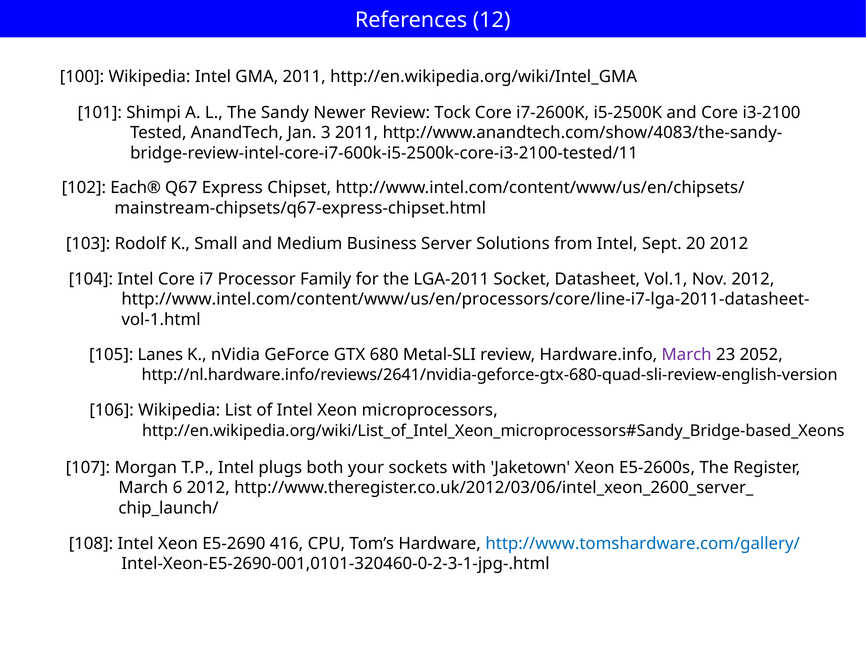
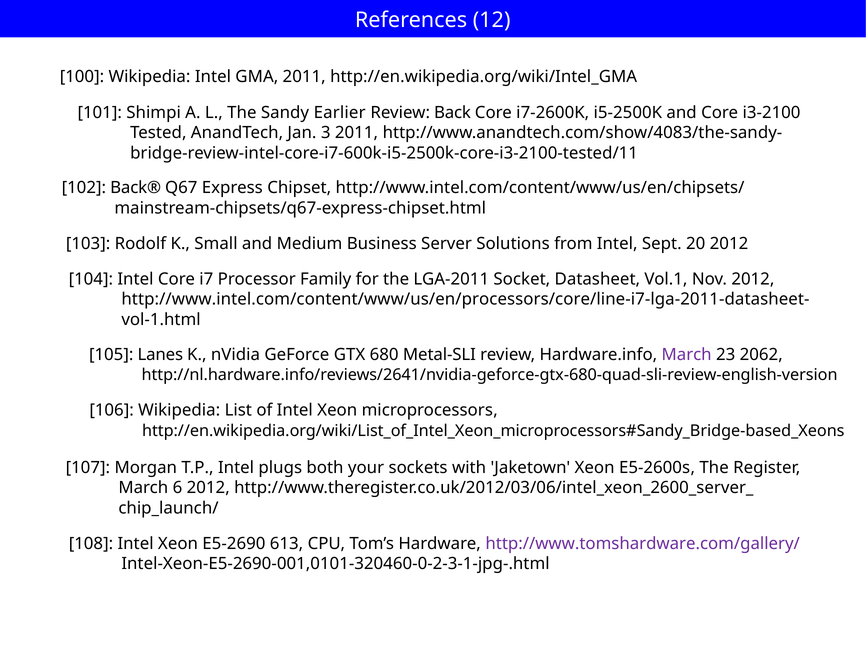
Newer: Newer -> Earlier
Tock: Tock -> Back
Each®: Each® -> Back®
2052: 2052 -> 2062
416: 416 -> 613
http://www.tomshardware.com/gallery/ colour: blue -> purple
